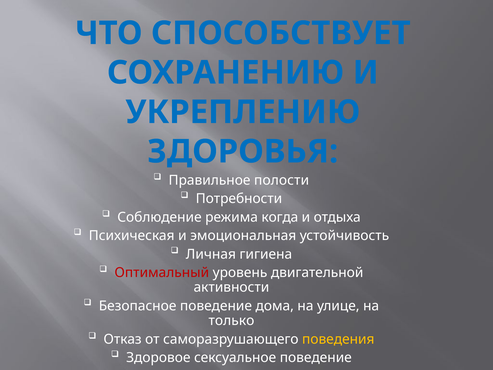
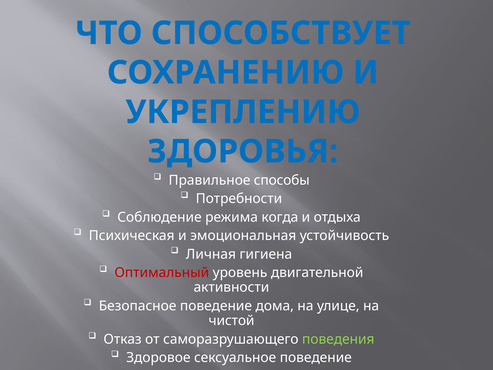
полости: полости -> способы
только: только -> чистой
поведения colour: yellow -> light green
